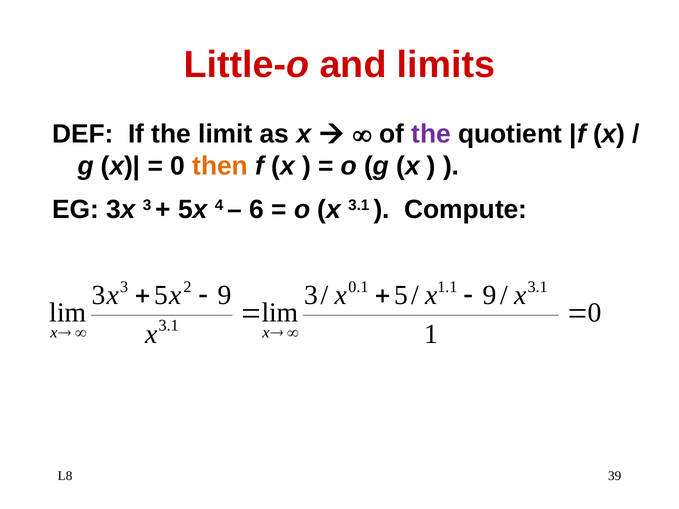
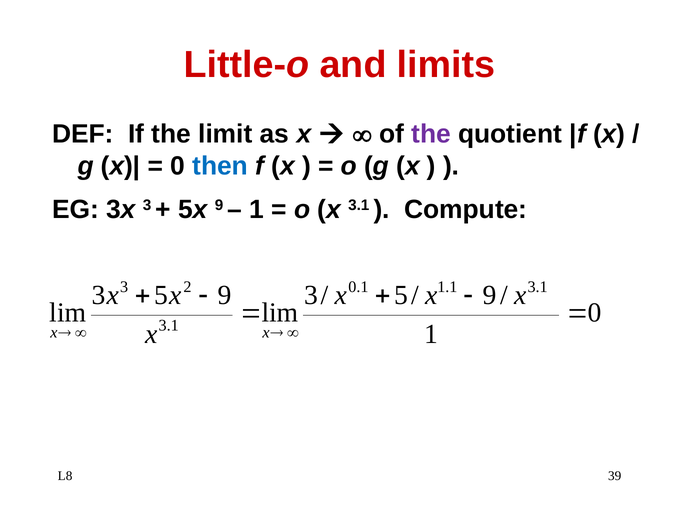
then colour: orange -> blue
5x 4: 4 -> 9
6 at (257, 210): 6 -> 1
